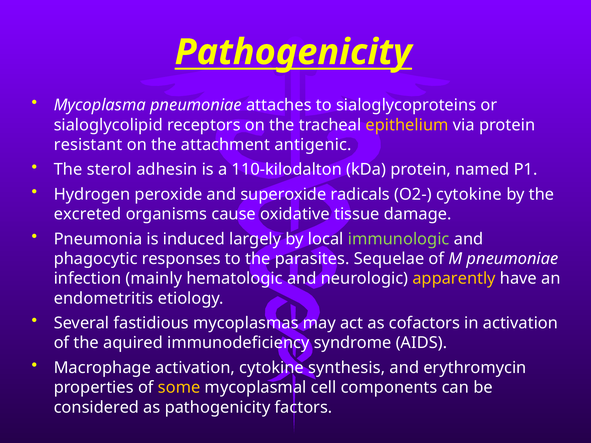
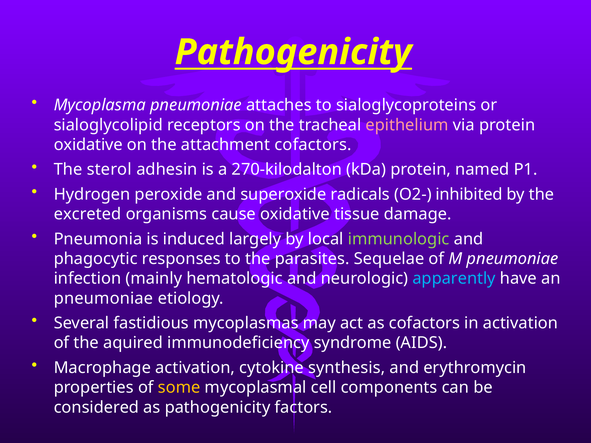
epithelium colour: yellow -> pink
resistant at (88, 145): resistant -> oxidative
attachment antigenic: antigenic -> cofactors
110-kilodalton: 110-kilodalton -> 270-kilodalton
O2- cytokine: cytokine -> inhibited
apparently colour: yellow -> light blue
endometritis at (104, 298): endometritis -> pneumoniae
